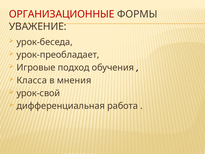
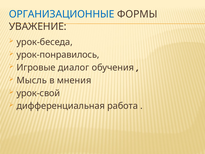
ОРГАНИЗАЦИОННЫЕ colour: red -> blue
урок-преобладает: урок-преобладает -> урок-понравилось
подход: подход -> диалог
Класса: Класса -> Мысль
